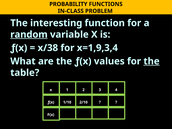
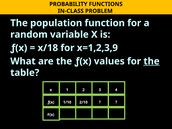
interesting: interesting -> population
random underline: present -> none
x/38: x/38 -> x/18
x=1,9,3,4: x=1,9,3,4 -> x=1,2,3,9
